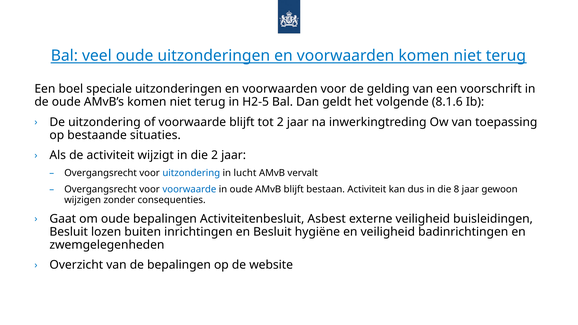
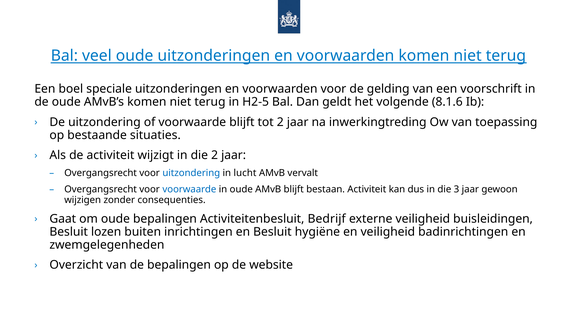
8: 8 -> 3
Asbest: Asbest -> Bedrijf
